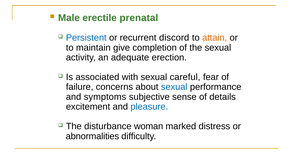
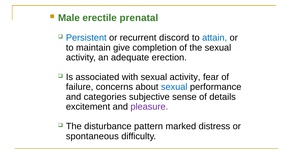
attain colour: orange -> blue
with sexual careful: careful -> activity
symptoms: symptoms -> categories
pleasure colour: blue -> purple
woman: woman -> pattern
abnormalities: abnormalities -> spontaneous
